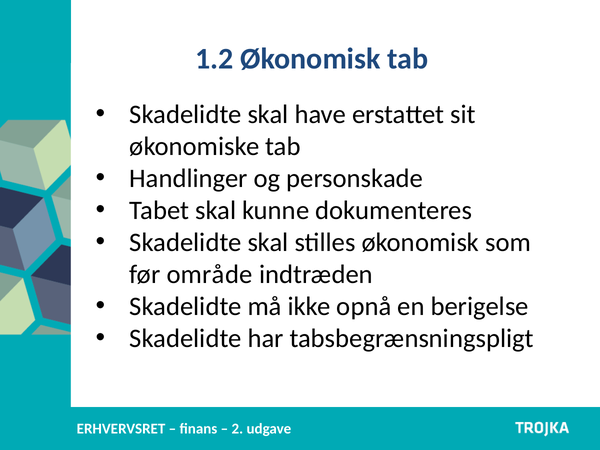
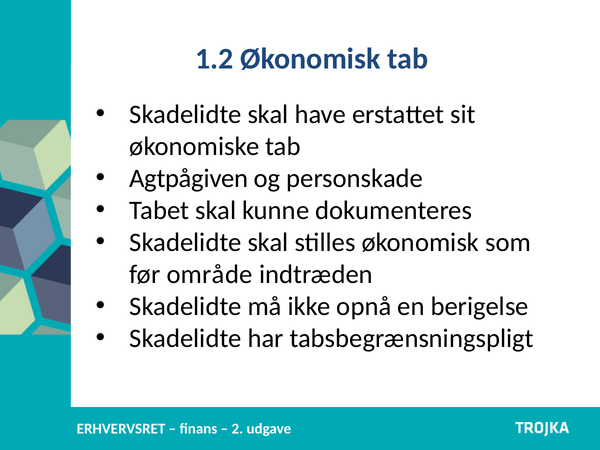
Handlinger: Handlinger -> Agtpågiven
